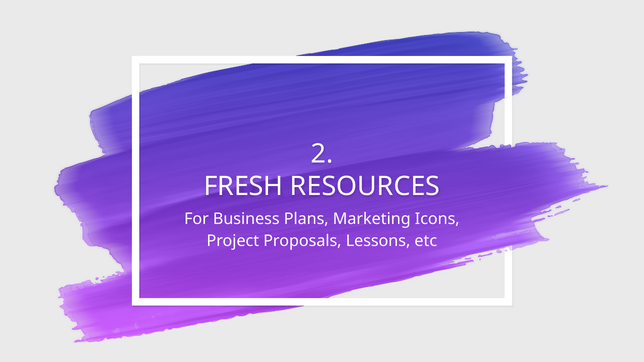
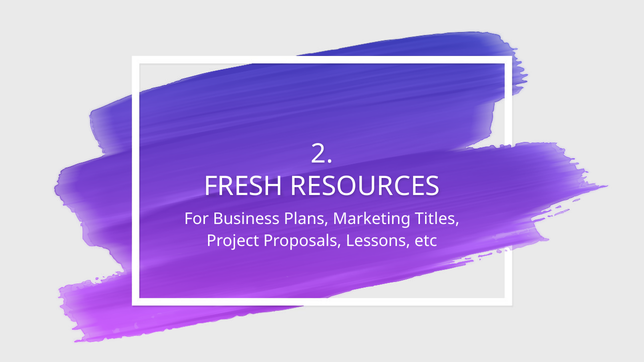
Icons: Icons -> Titles
